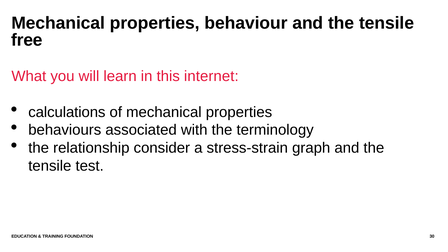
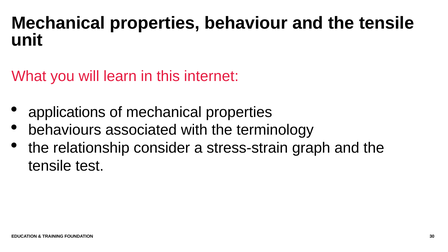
free: free -> unit
calculations: calculations -> applications
